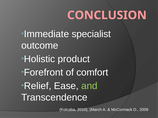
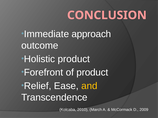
specialist: specialist -> approach
of comfort: comfort -> product
and colour: light green -> yellow
